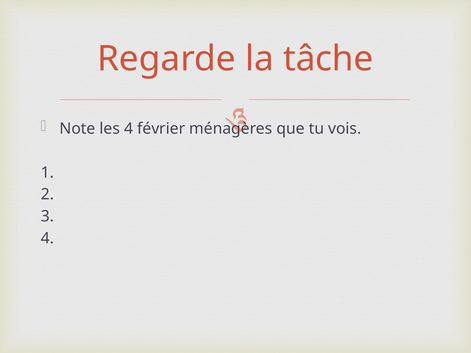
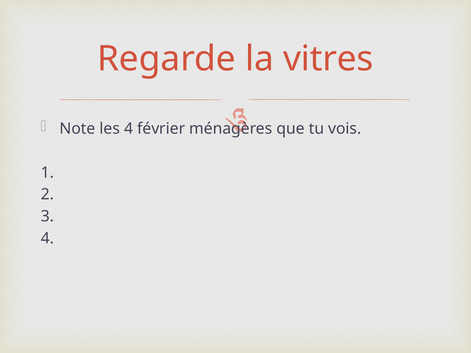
tâche: tâche -> vitres
